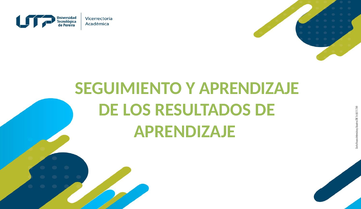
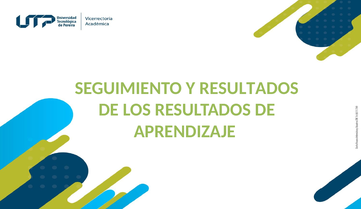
Y APRENDIZAJE: APRENDIZAJE -> RESULTADOS
